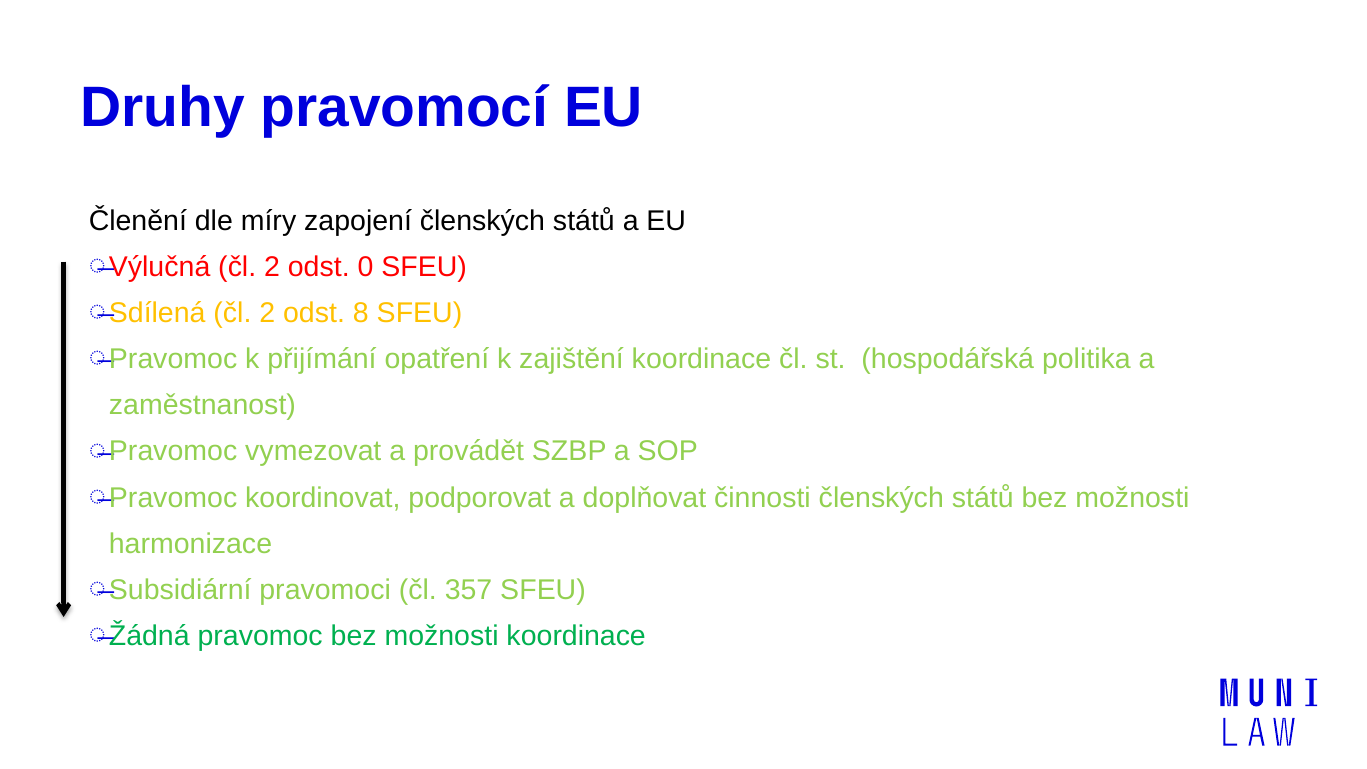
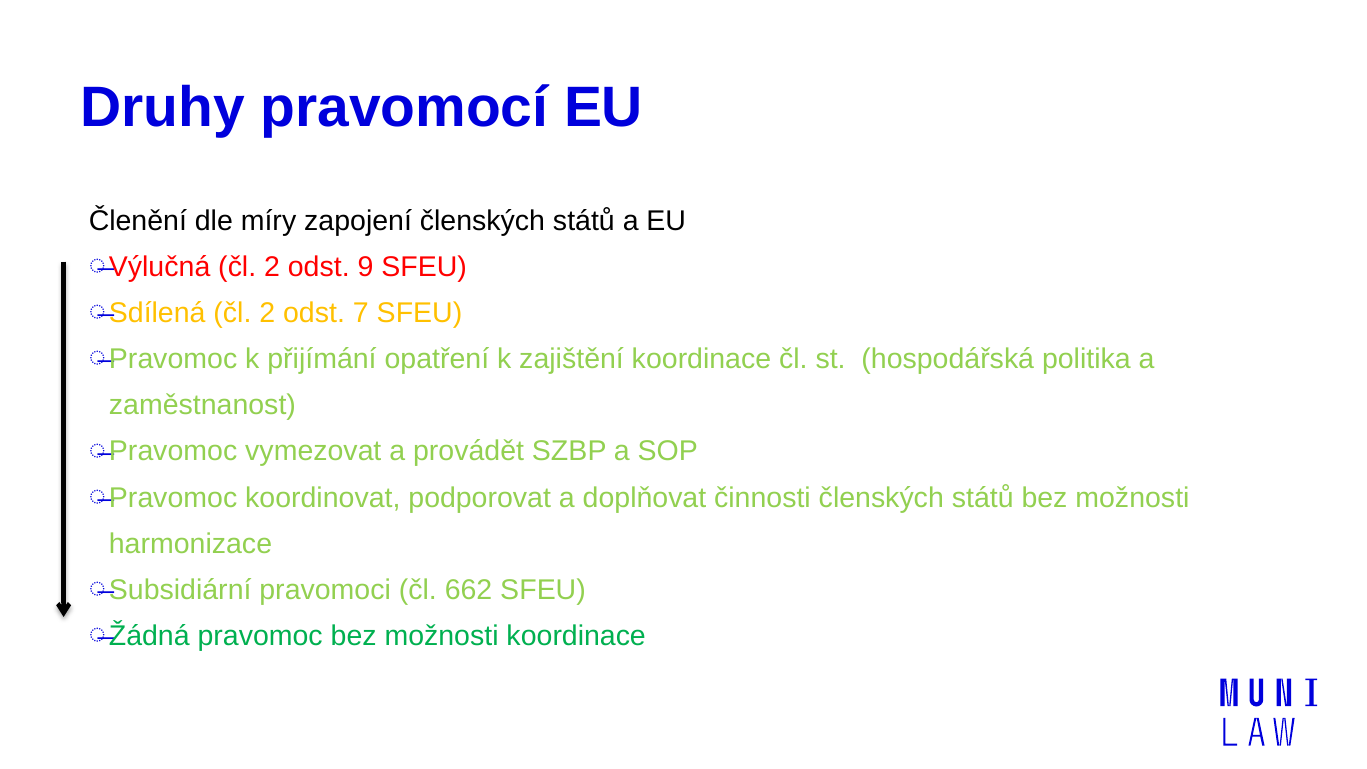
0: 0 -> 9
8: 8 -> 7
357: 357 -> 662
